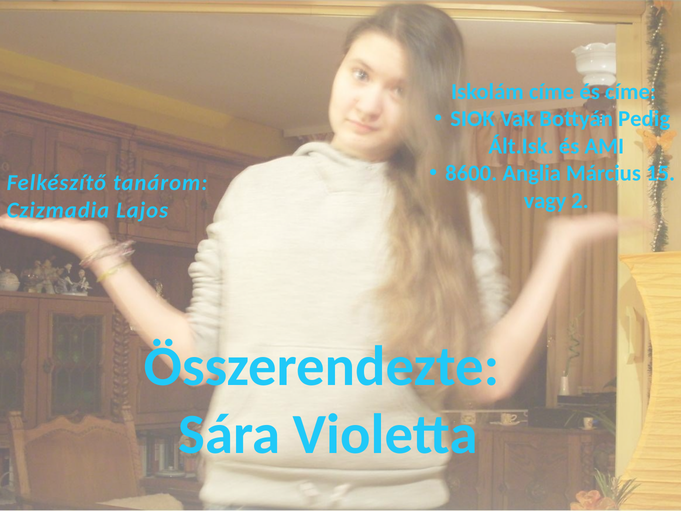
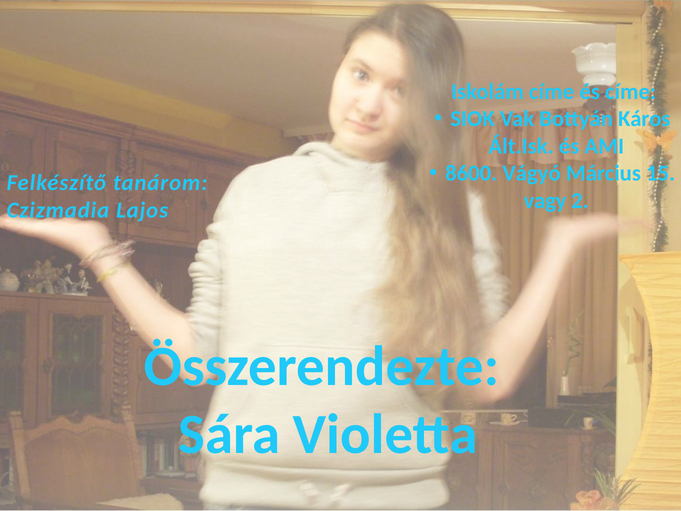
Pedig: Pedig -> Káros
Anglia: Anglia -> Vágyó
